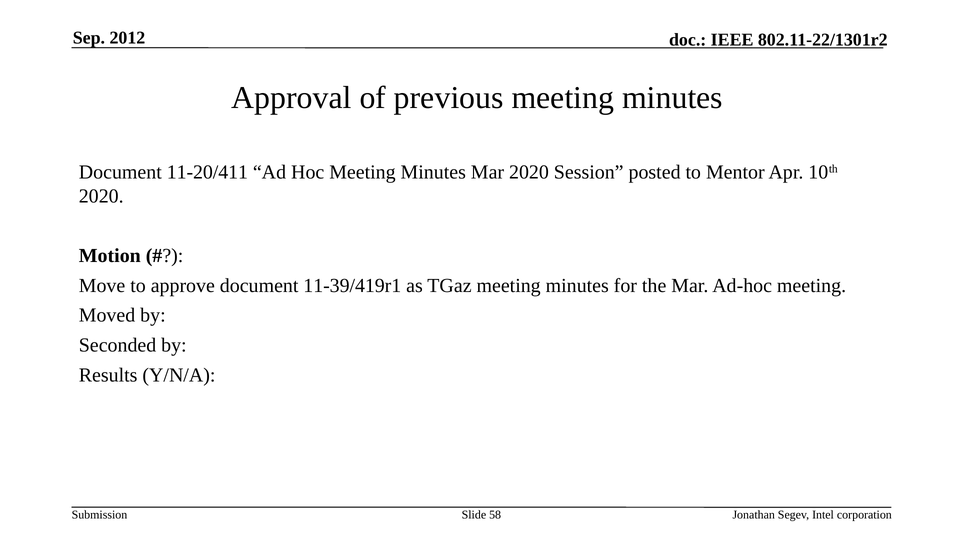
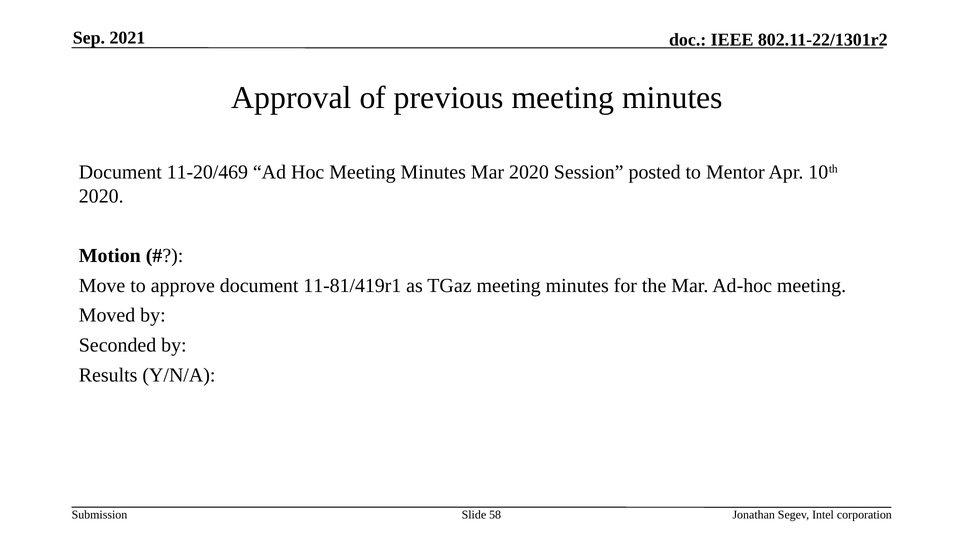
2012: 2012 -> 2021
11-20/411: 11-20/411 -> 11-20/469
11-39/419r1: 11-39/419r1 -> 11-81/419r1
